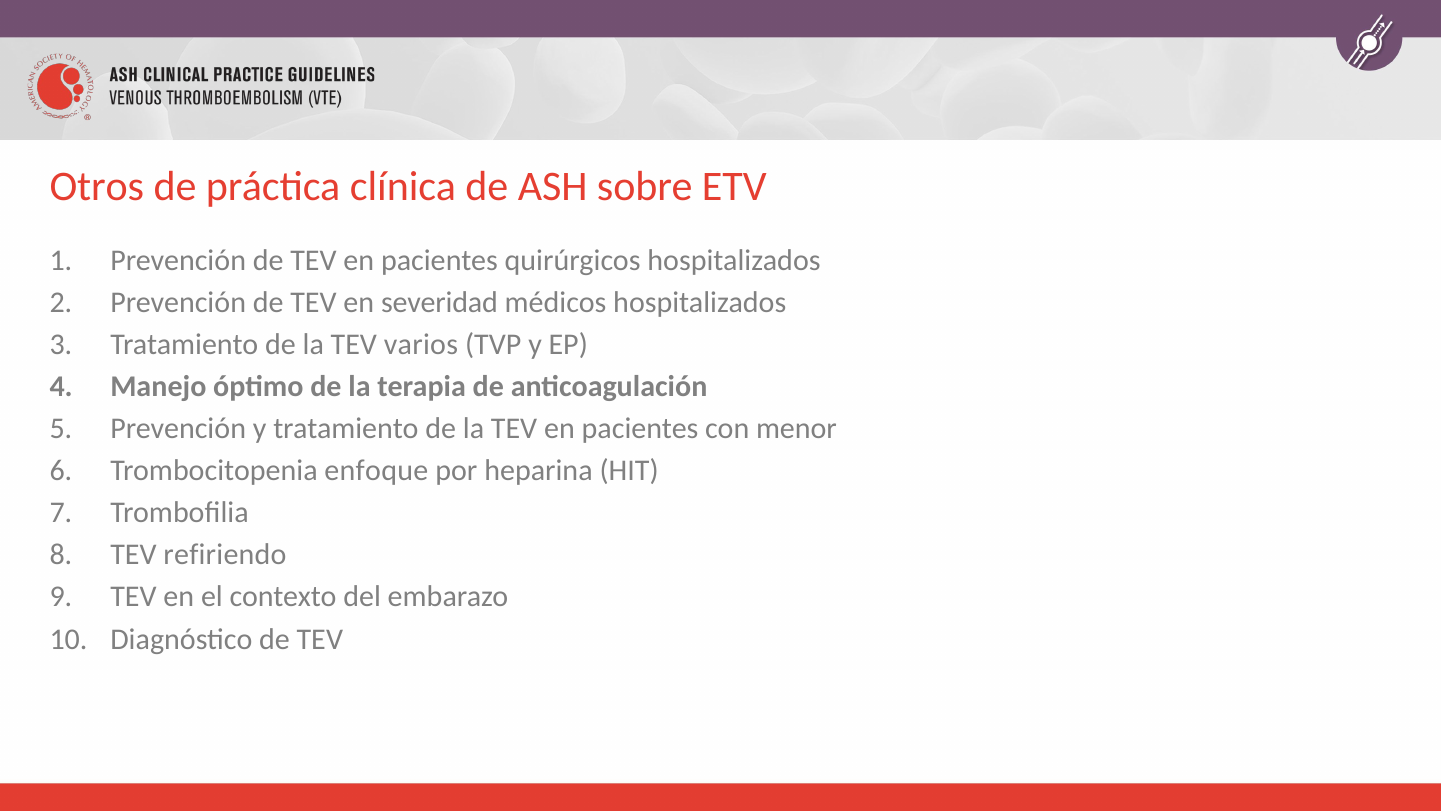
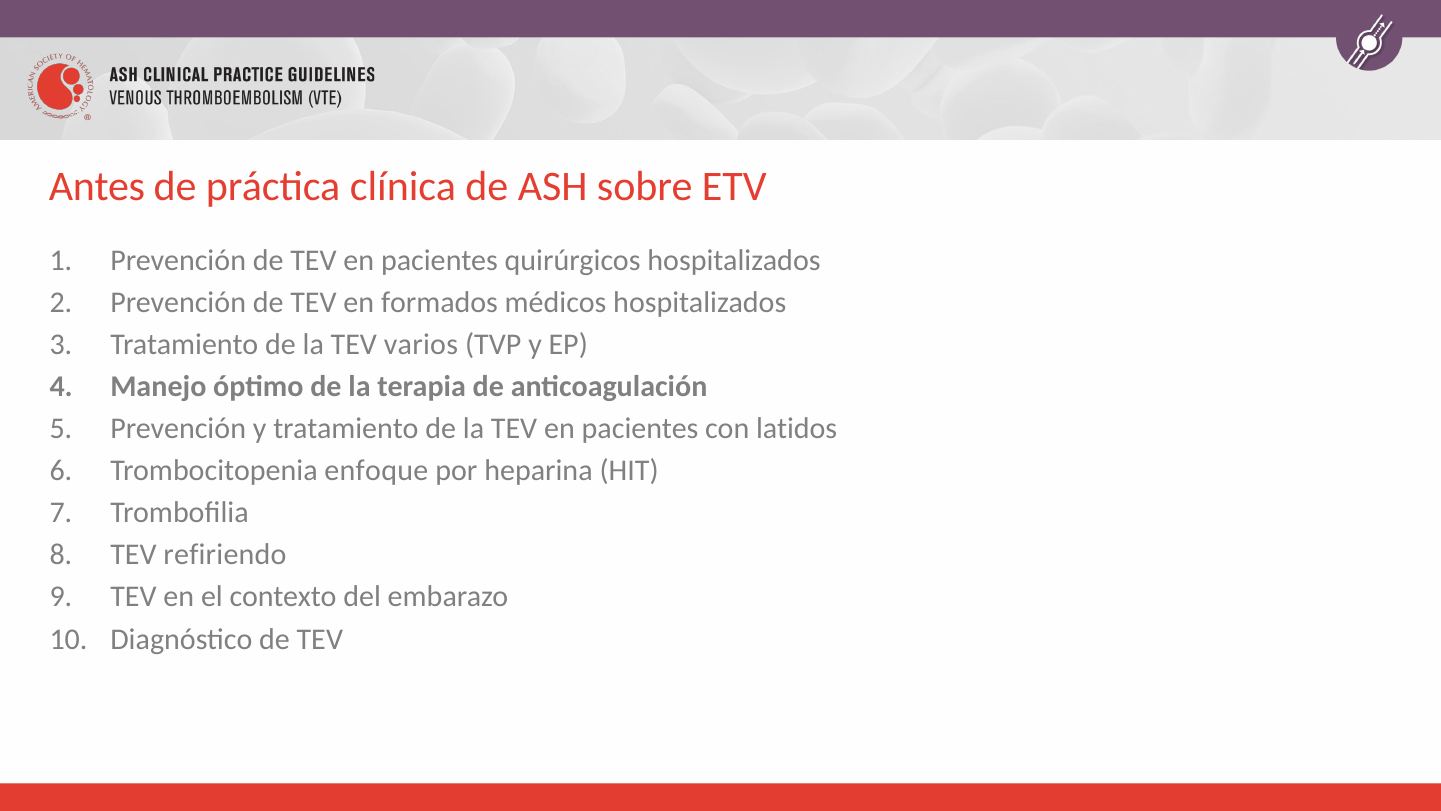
Otros: Otros -> Antes
severidad: severidad -> formados
menor: menor -> latidos
